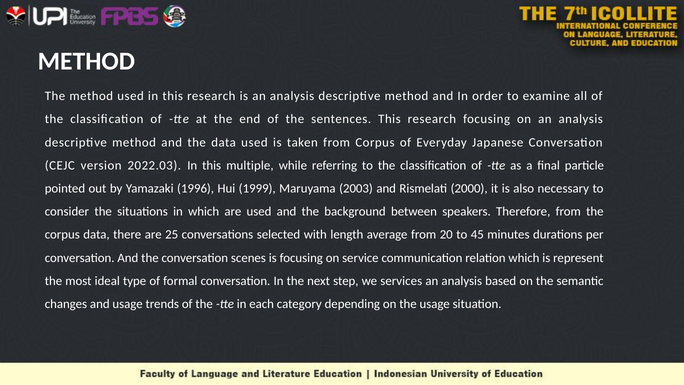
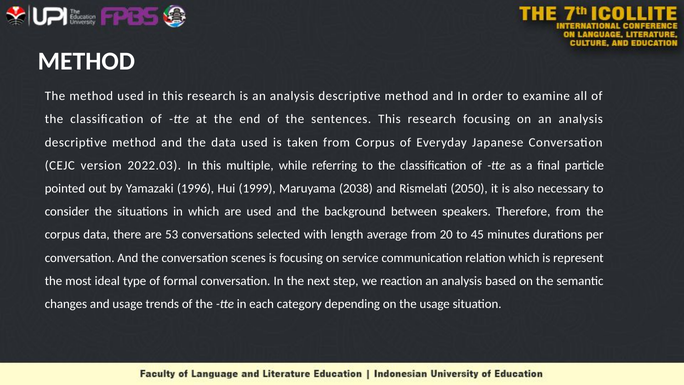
2003: 2003 -> 2038
2000: 2000 -> 2050
25: 25 -> 53
services: services -> reaction
